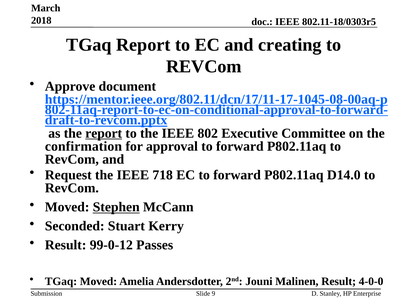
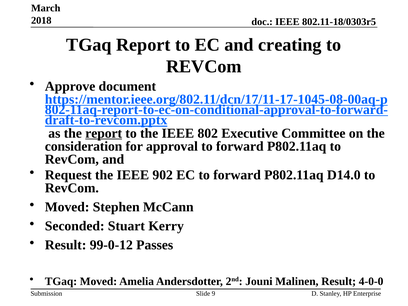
confirmation: confirmation -> consideration
718: 718 -> 902
Stephen underline: present -> none
